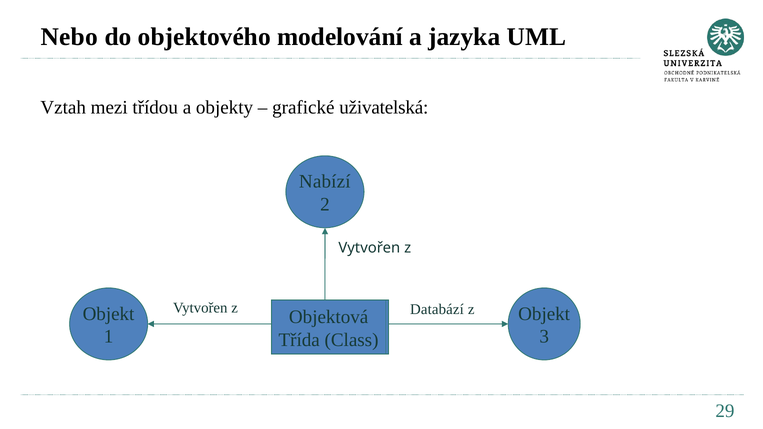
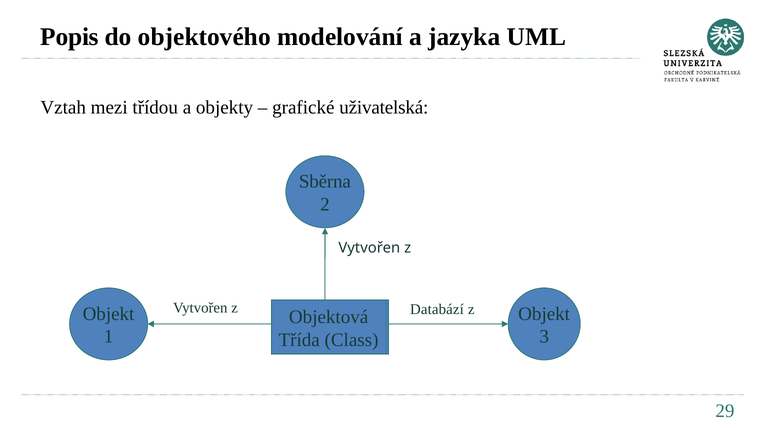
Nebo: Nebo -> Popis
Nabízí: Nabízí -> Sběrna
